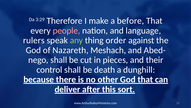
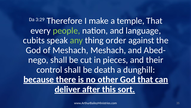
before: before -> temple
people colour: pink -> light green
rulers: rulers -> cubits
of Nazareth: Nazareth -> Meshach
